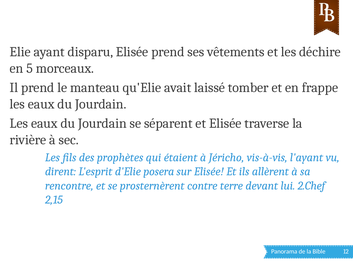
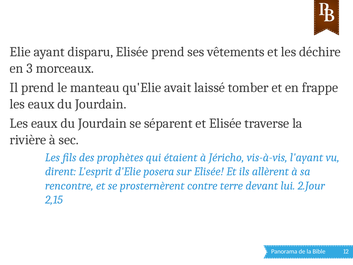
5: 5 -> 3
2.Chef: 2.Chef -> 2.Jour
